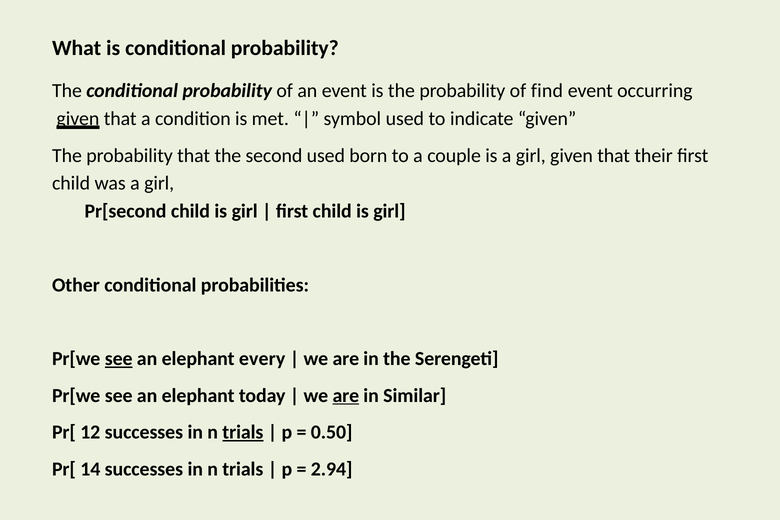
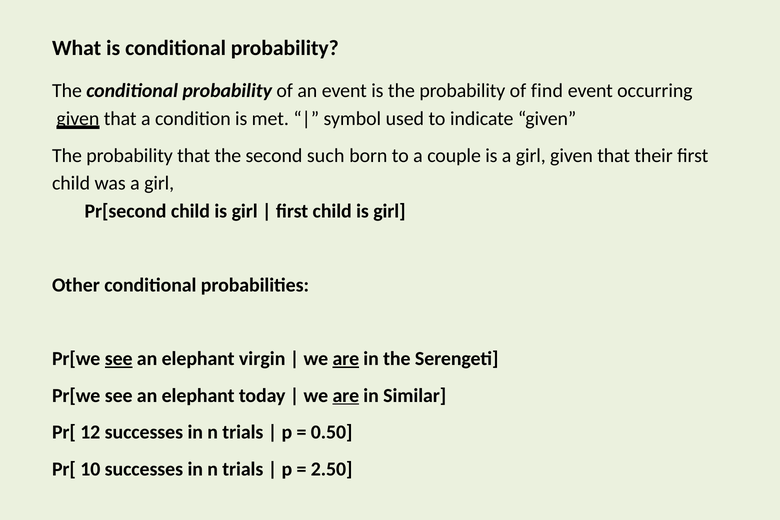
second used: used -> such
every: every -> virgin
are at (346, 359) underline: none -> present
trials at (243, 432) underline: present -> none
14: 14 -> 10
2.94: 2.94 -> 2.50
